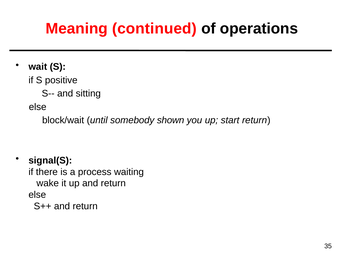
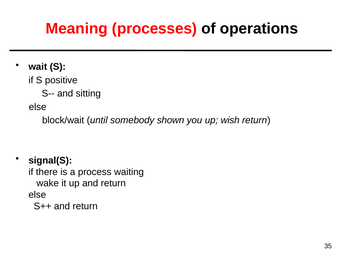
continued: continued -> processes
start: start -> wish
